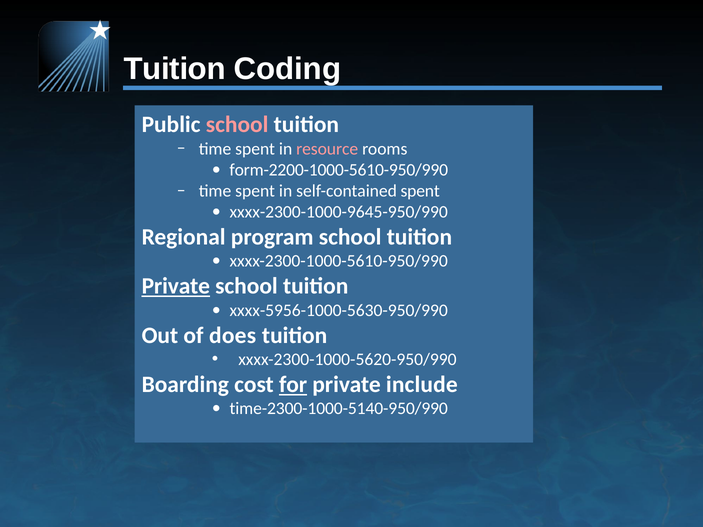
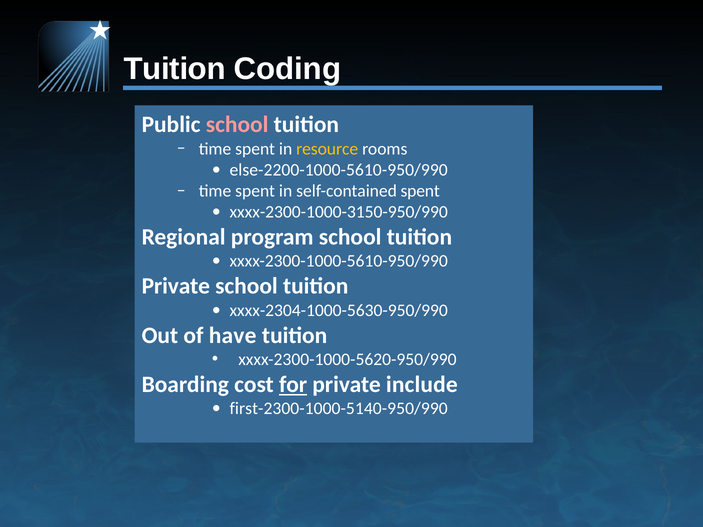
resource colour: pink -> yellow
form-2200-1000-5610-950/990: form-2200-1000-5610-950/990 -> else-2200-1000-5610-950/990
xxxx-2300-1000-9645-950/990: xxxx-2300-1000-9645-950/990 -> xxxx-2300-1000-3150-950/990
Private at (176, 286) underline: present -> none
xxxx-5956-1000-5630-950/990: xxxx-5956-1000-5630-950/990 -> xxxx-2304-1000-5630-950/990
does: does -> have
time-2300-1000-5140-950/990: time-2300-1000-5140-950/990 -> first-2300-1000-5140-950/990
